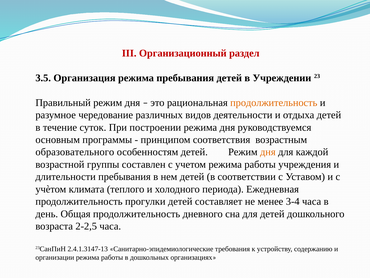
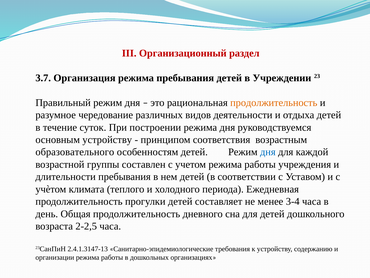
3.5: 3.5 -> 3.7
основным программы: программы -> устройству
дня at (268, 152) colour: orange -> blue
